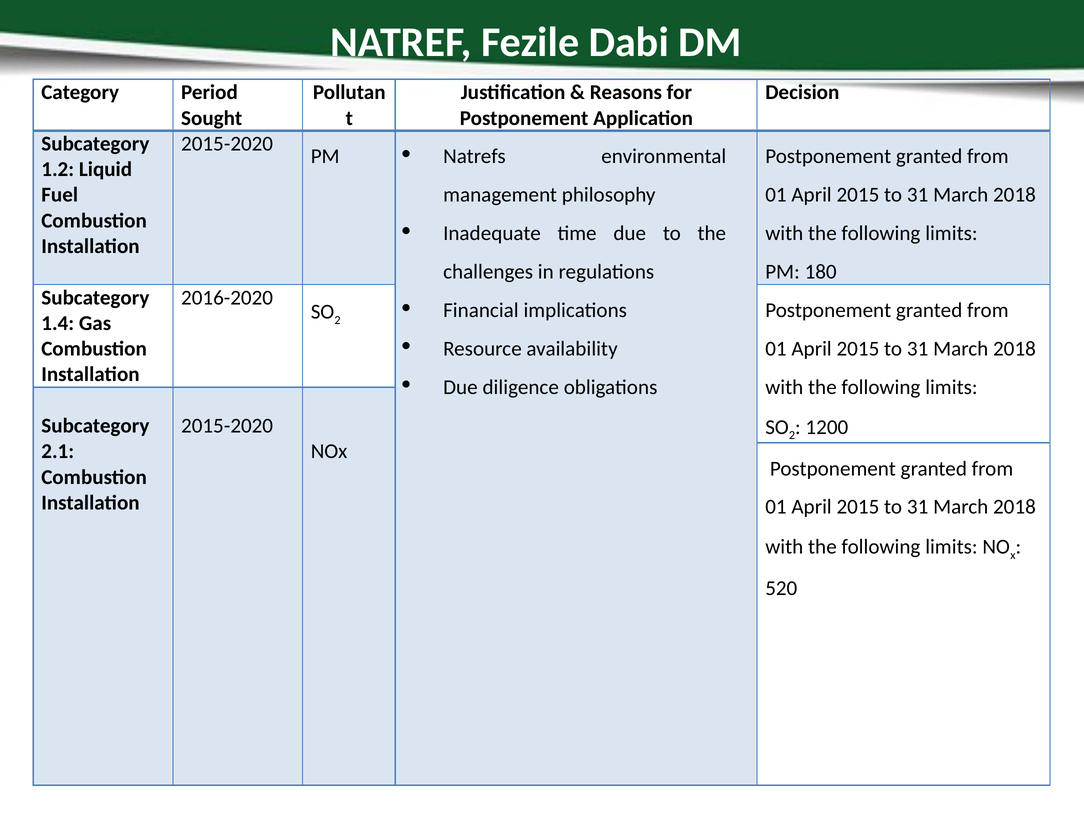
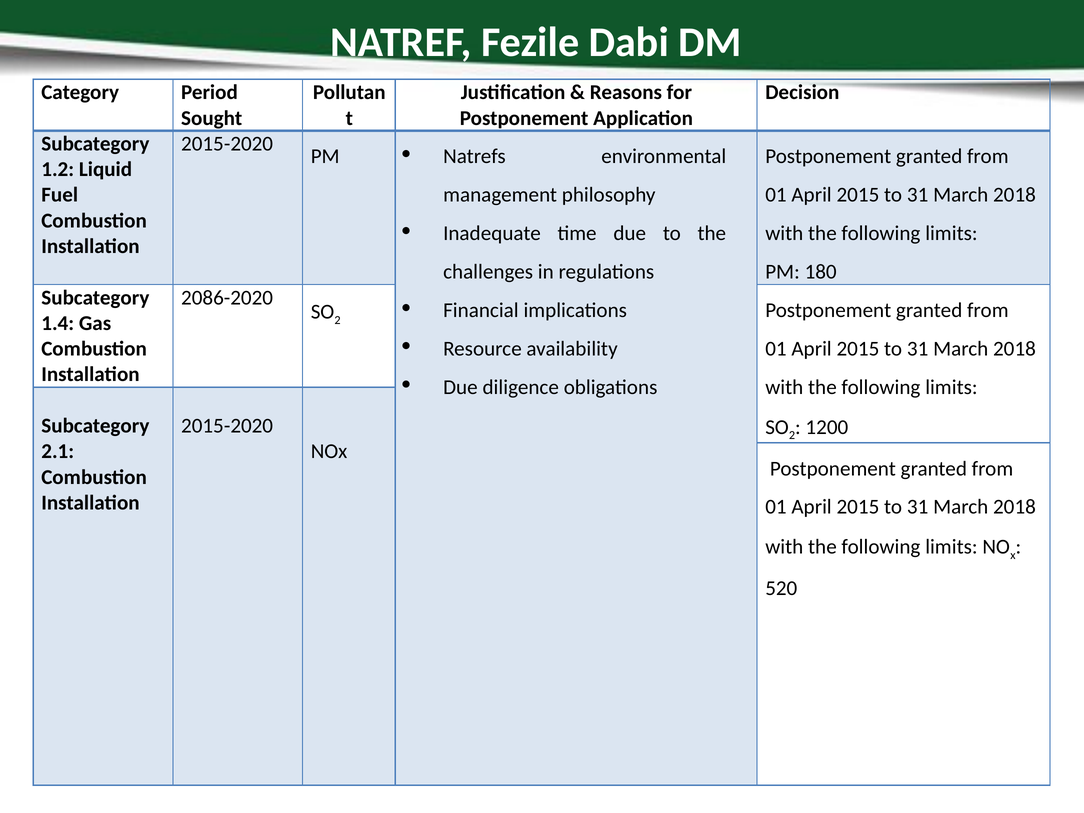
2016-2020: 2016-2020 -> 2086-2020
